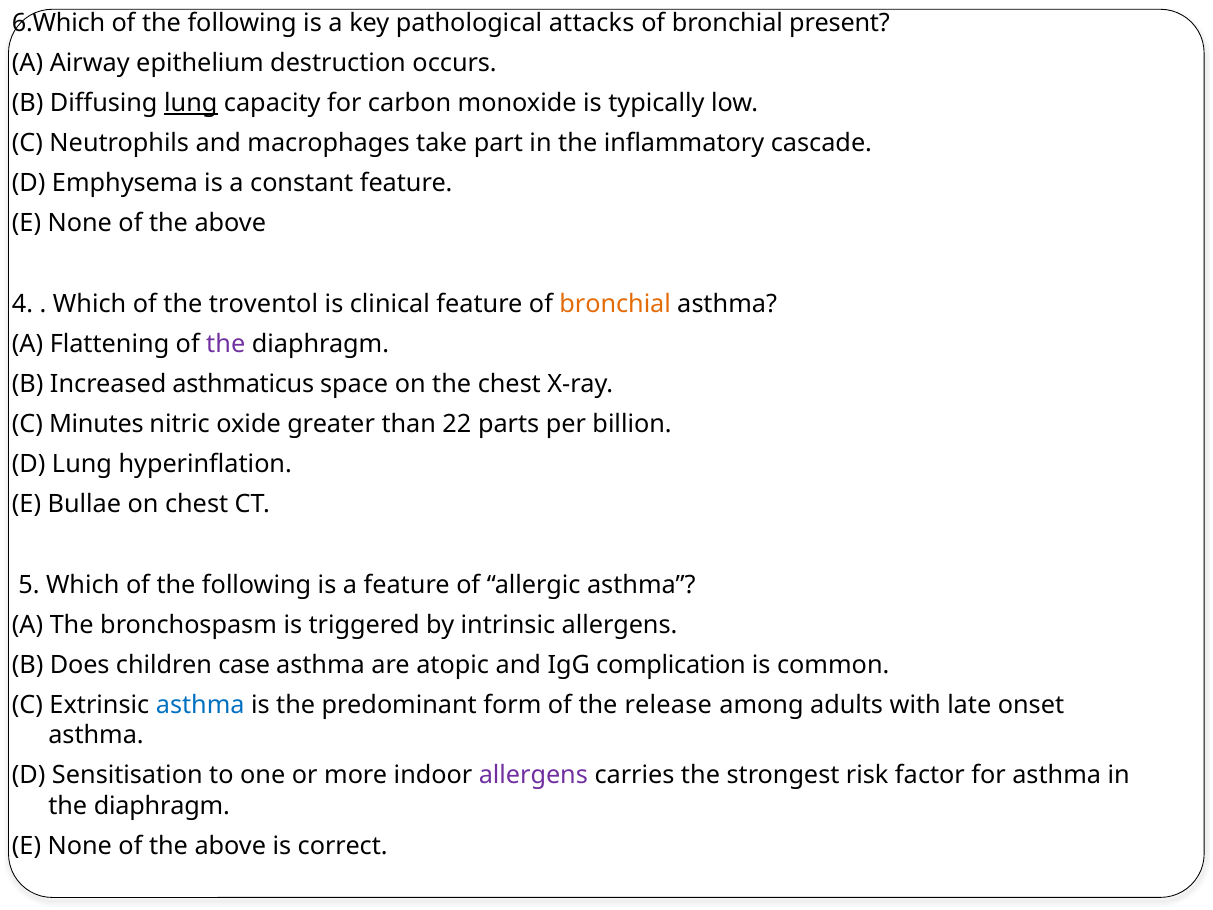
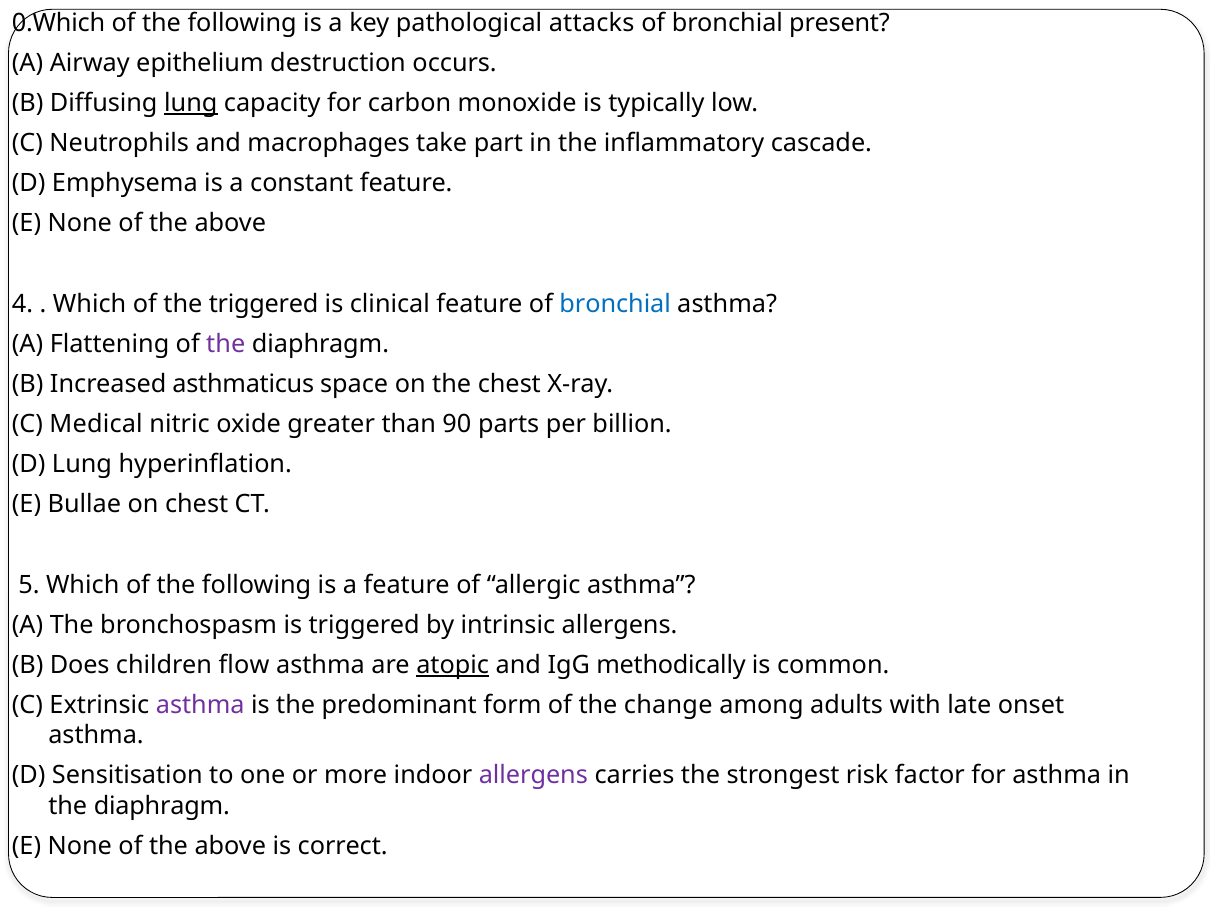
6.Which: 6.Which -> 0.Which
the troventol: troventol -> triggered
bronchial at (615, 304) colour: orange -> blue
Minutes: Minutes -> Medical
22: 22 -> 90
case: case -> flow
atopic underline: none -> present
complication: complication -> methodically
asthma at (200, 705) colour: blue -> purple
release: release -> change
